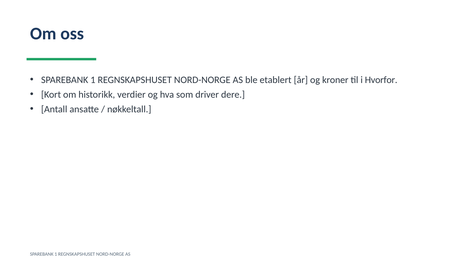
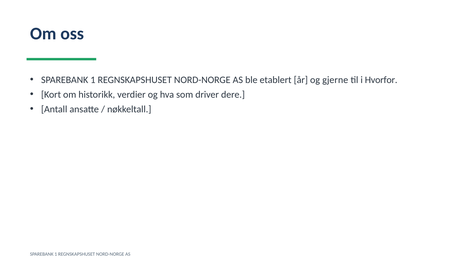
kroner: kroner -> gjerne
